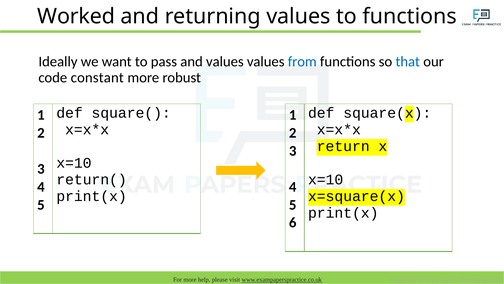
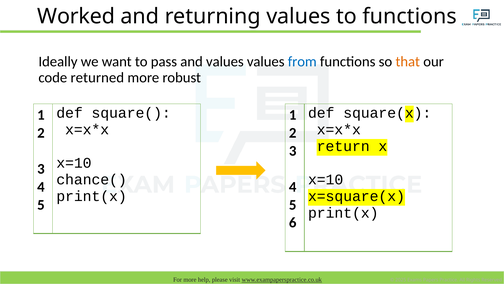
that colour: blue -> orange
constant: constant -> returned
return(: return( -> chance(
